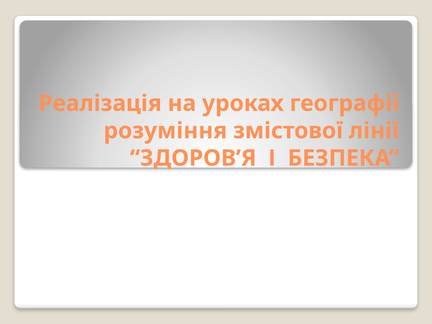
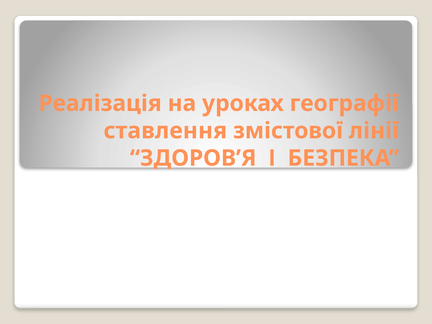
розуміння: розуміння -> ставлення
